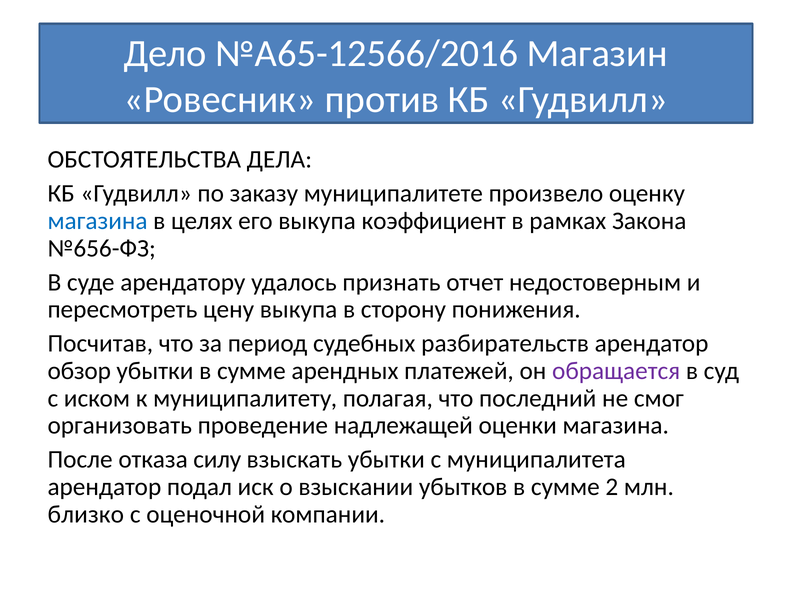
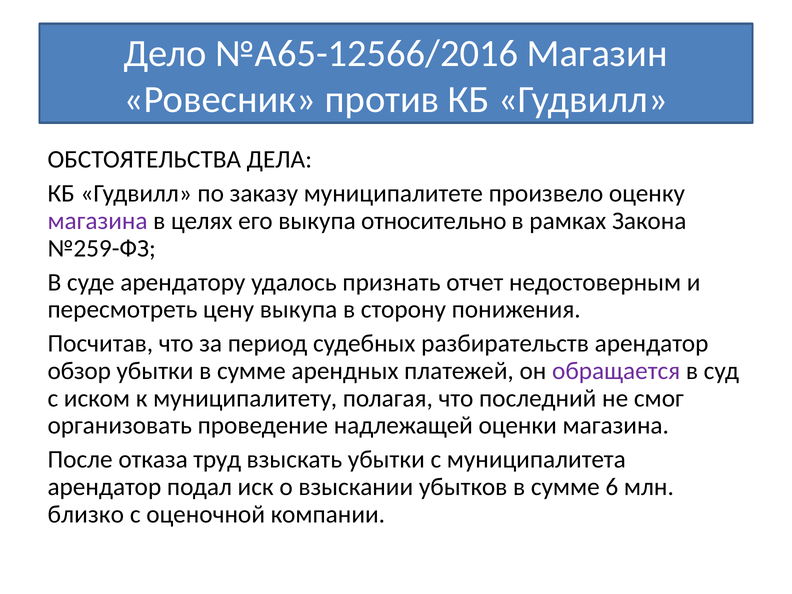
магазина at (98, 221) colour: blue -> purple
коэффициент: коэффициент -> относительно
№656-ФЗ: №656-ФЗ -> №259-ФЗ
силу: силу -> труд
2: 2 -> 6
